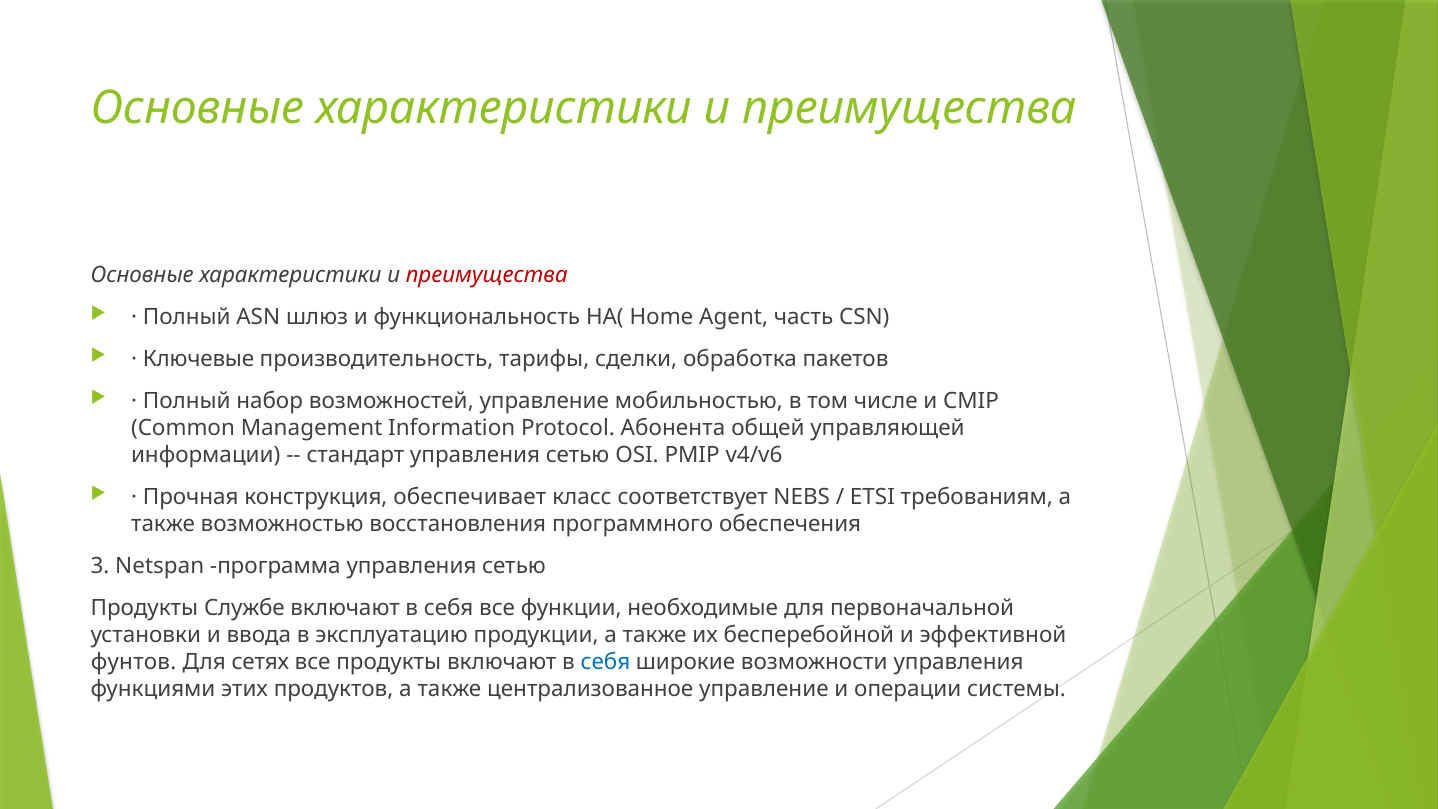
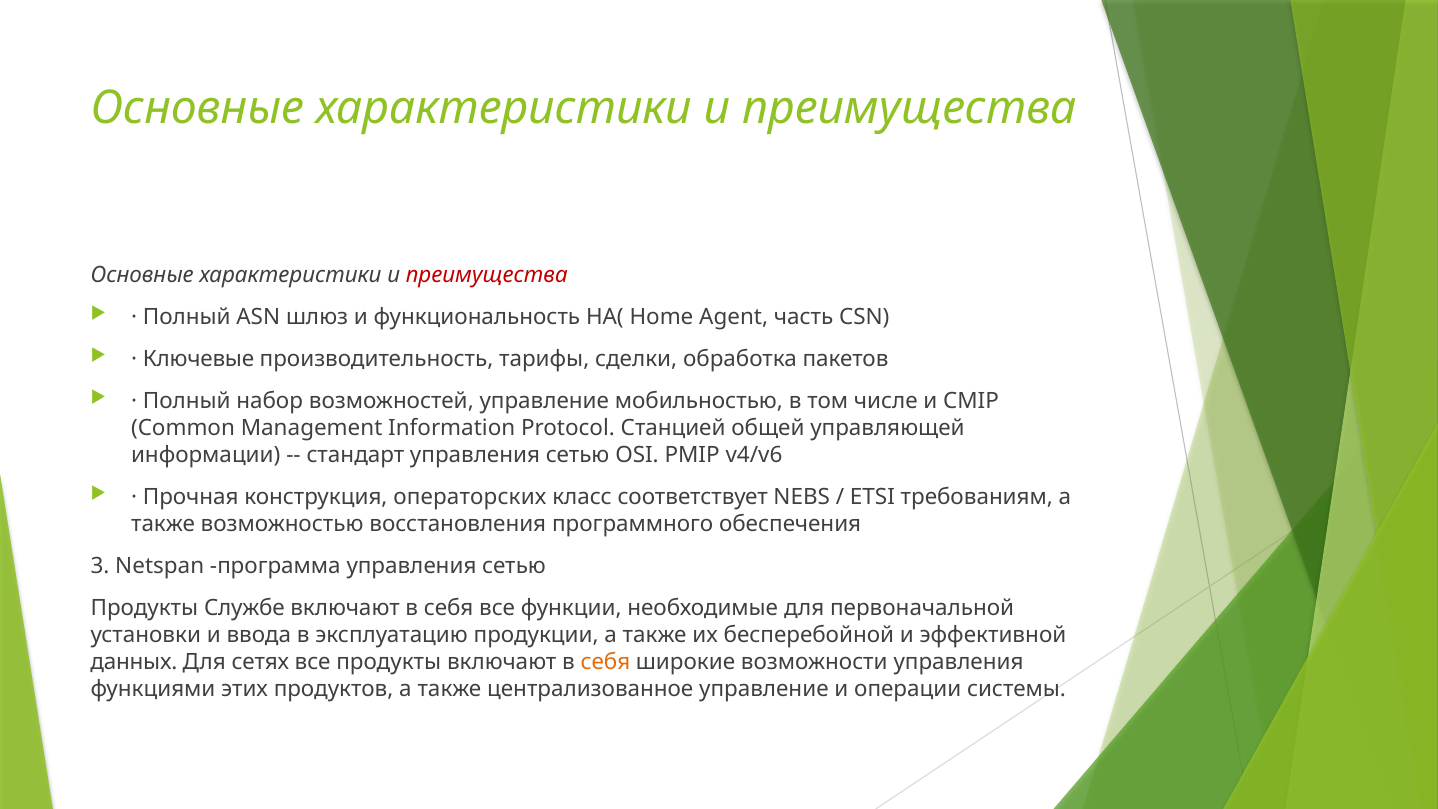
Абонента: Абонента -> Станцией
обеспечивает: обеспечивает -> операторских
фунтов: фунтов -> данных
себя at (605, 662) colour: blue -> orange
